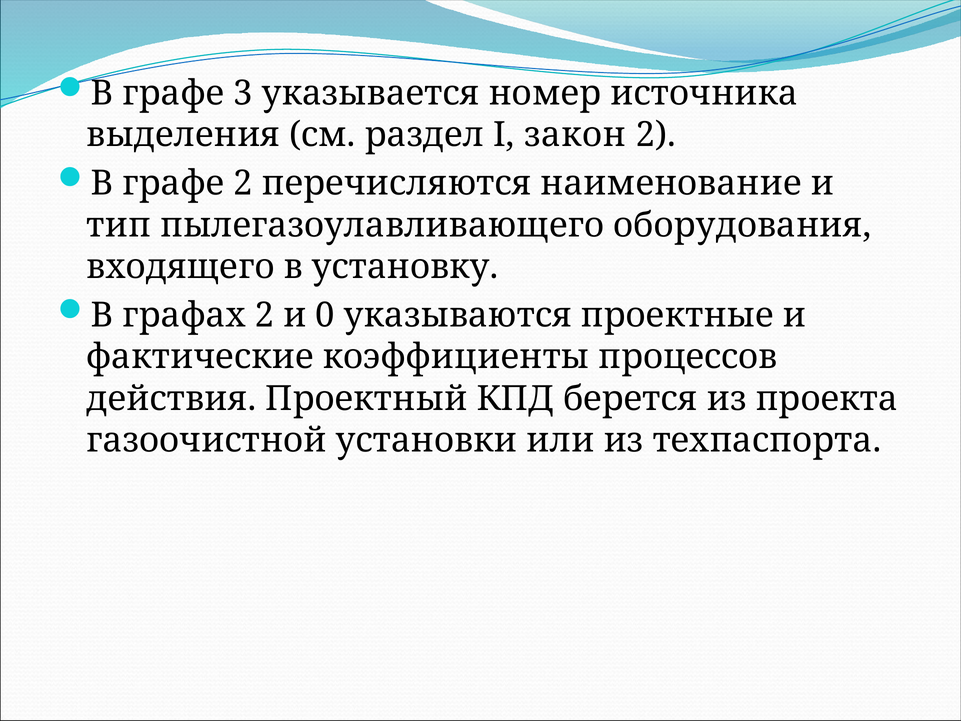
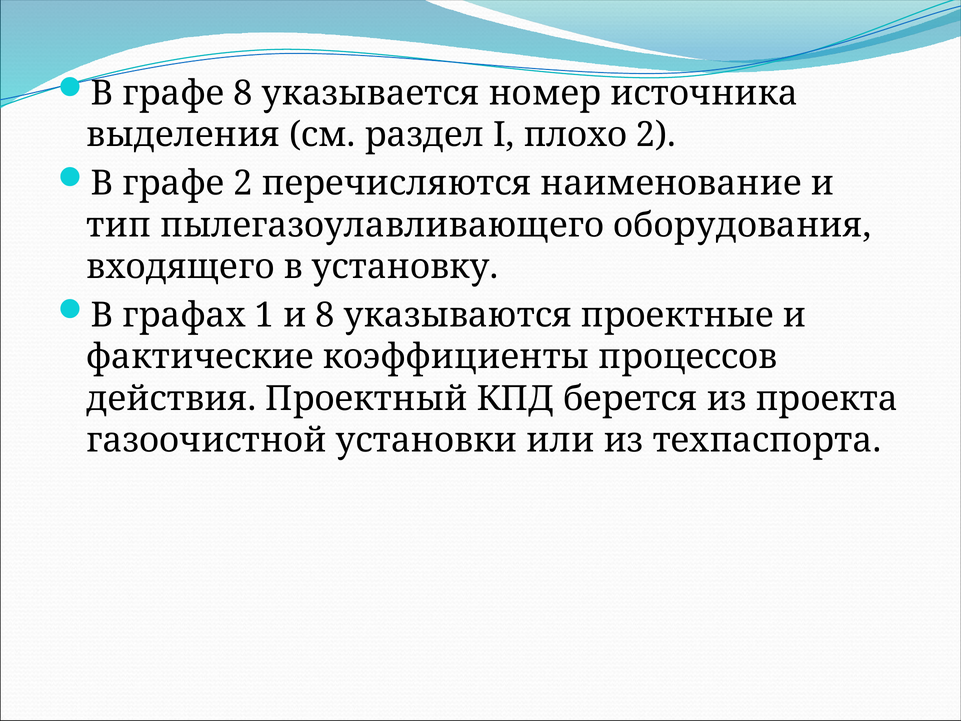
графе 3: 3 -> 8
закон: закон -> плохо
графах 2: 2 -> 1
и 0: 0 -> 8
